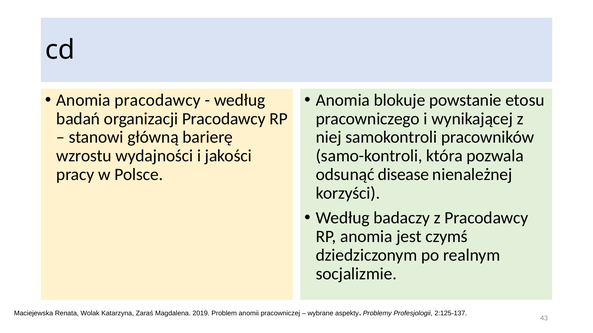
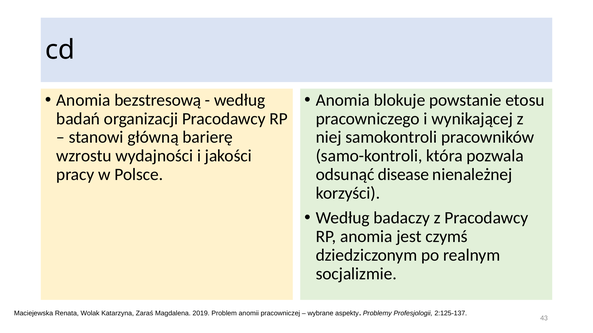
Anomia pracodawcy: pracodawcy -> bezstresową
